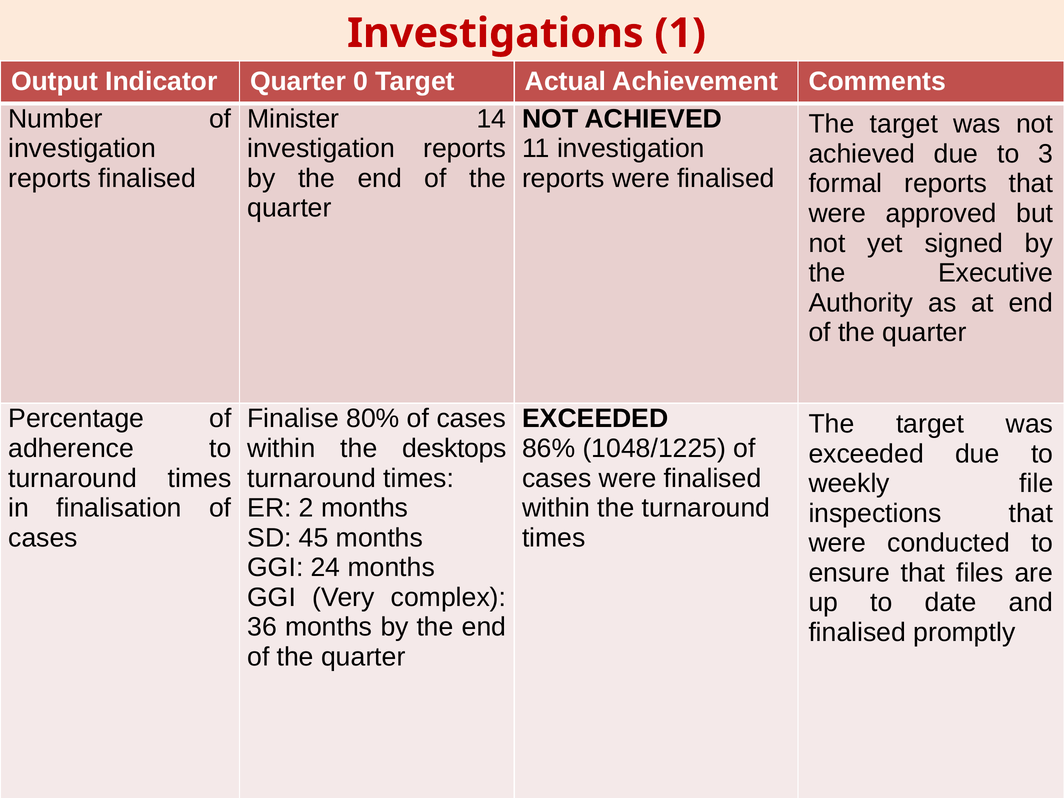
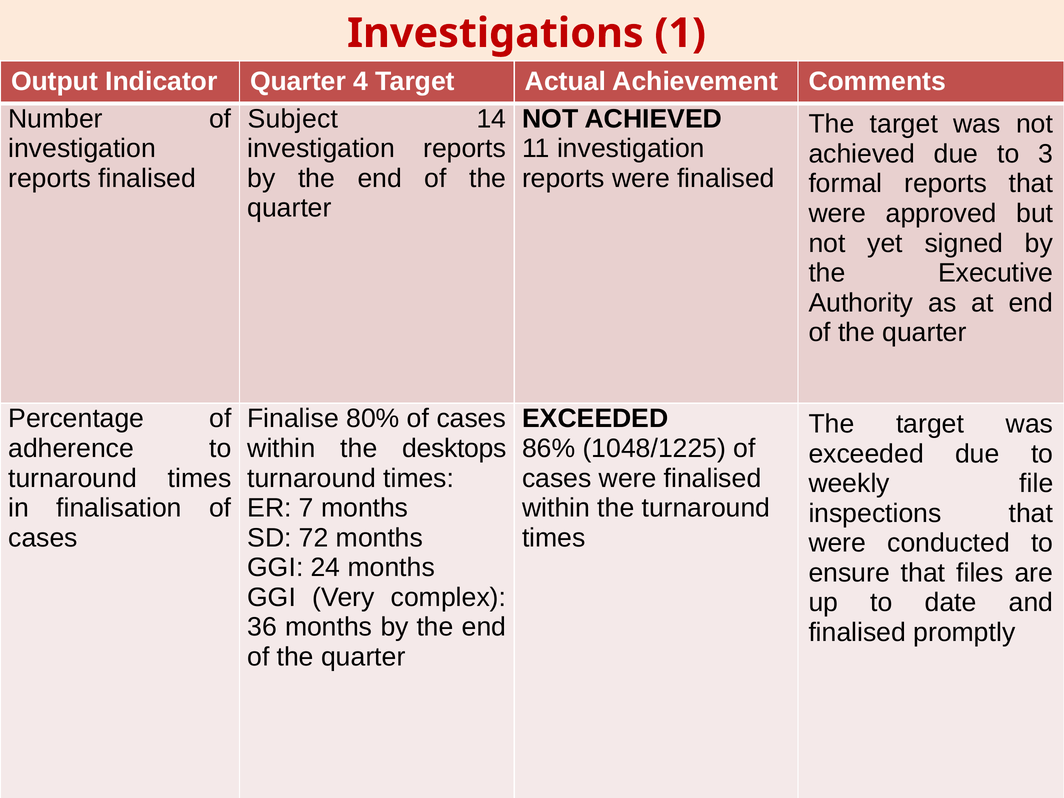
0: 0 -> 4
Minister: Minister -> Subject
2: 2 -> 7
45: 45 -> 72
